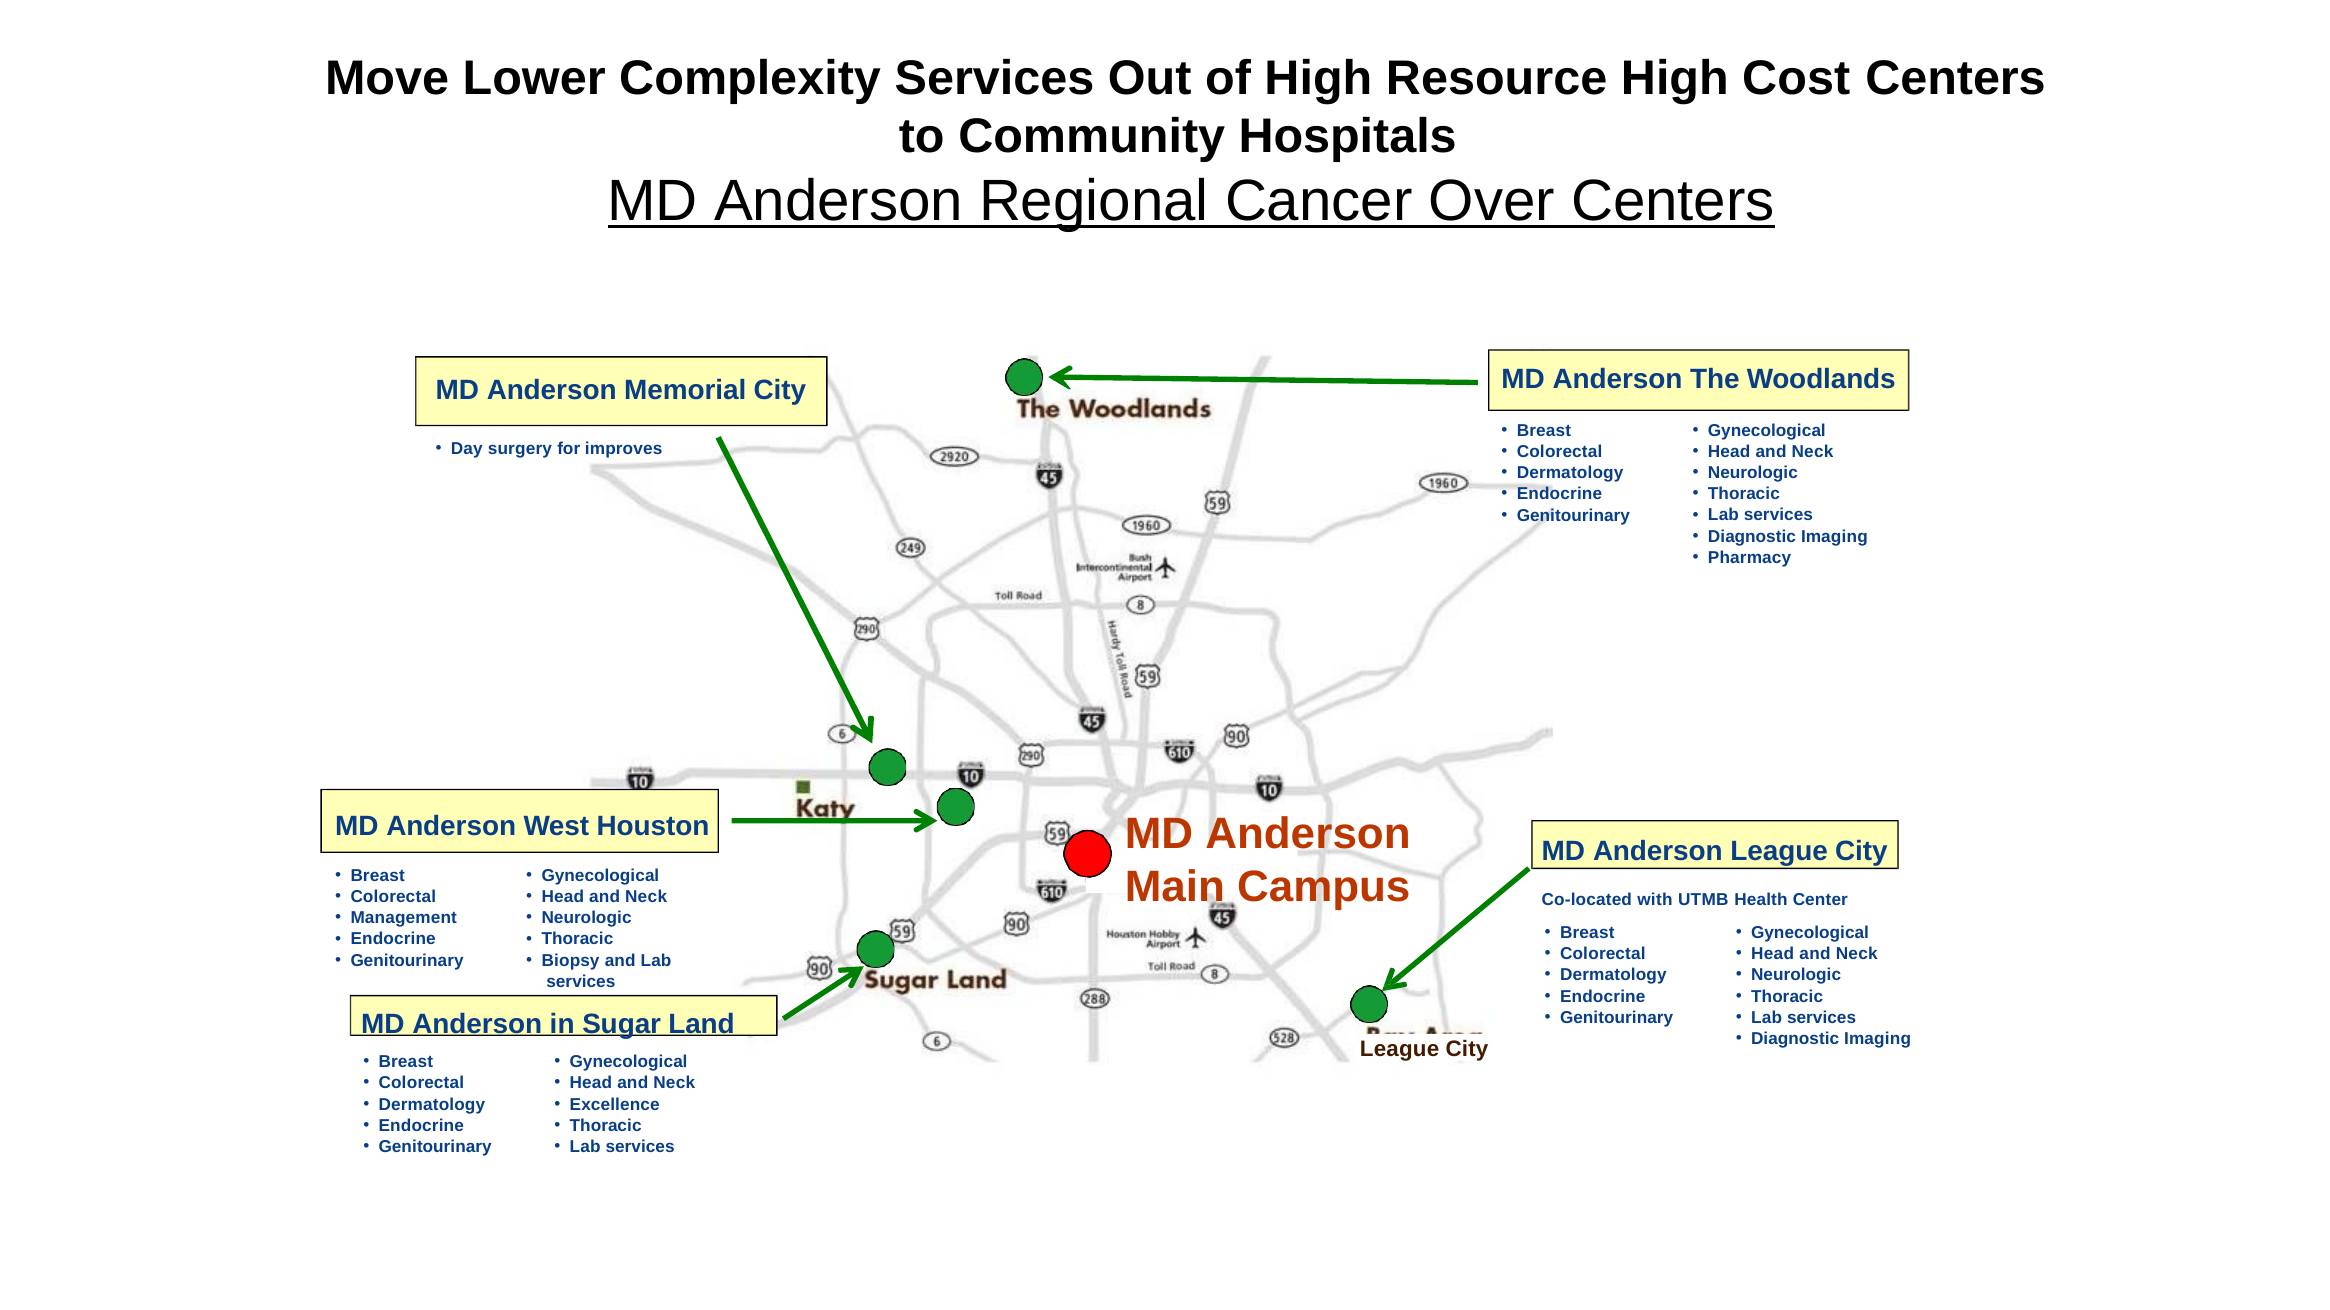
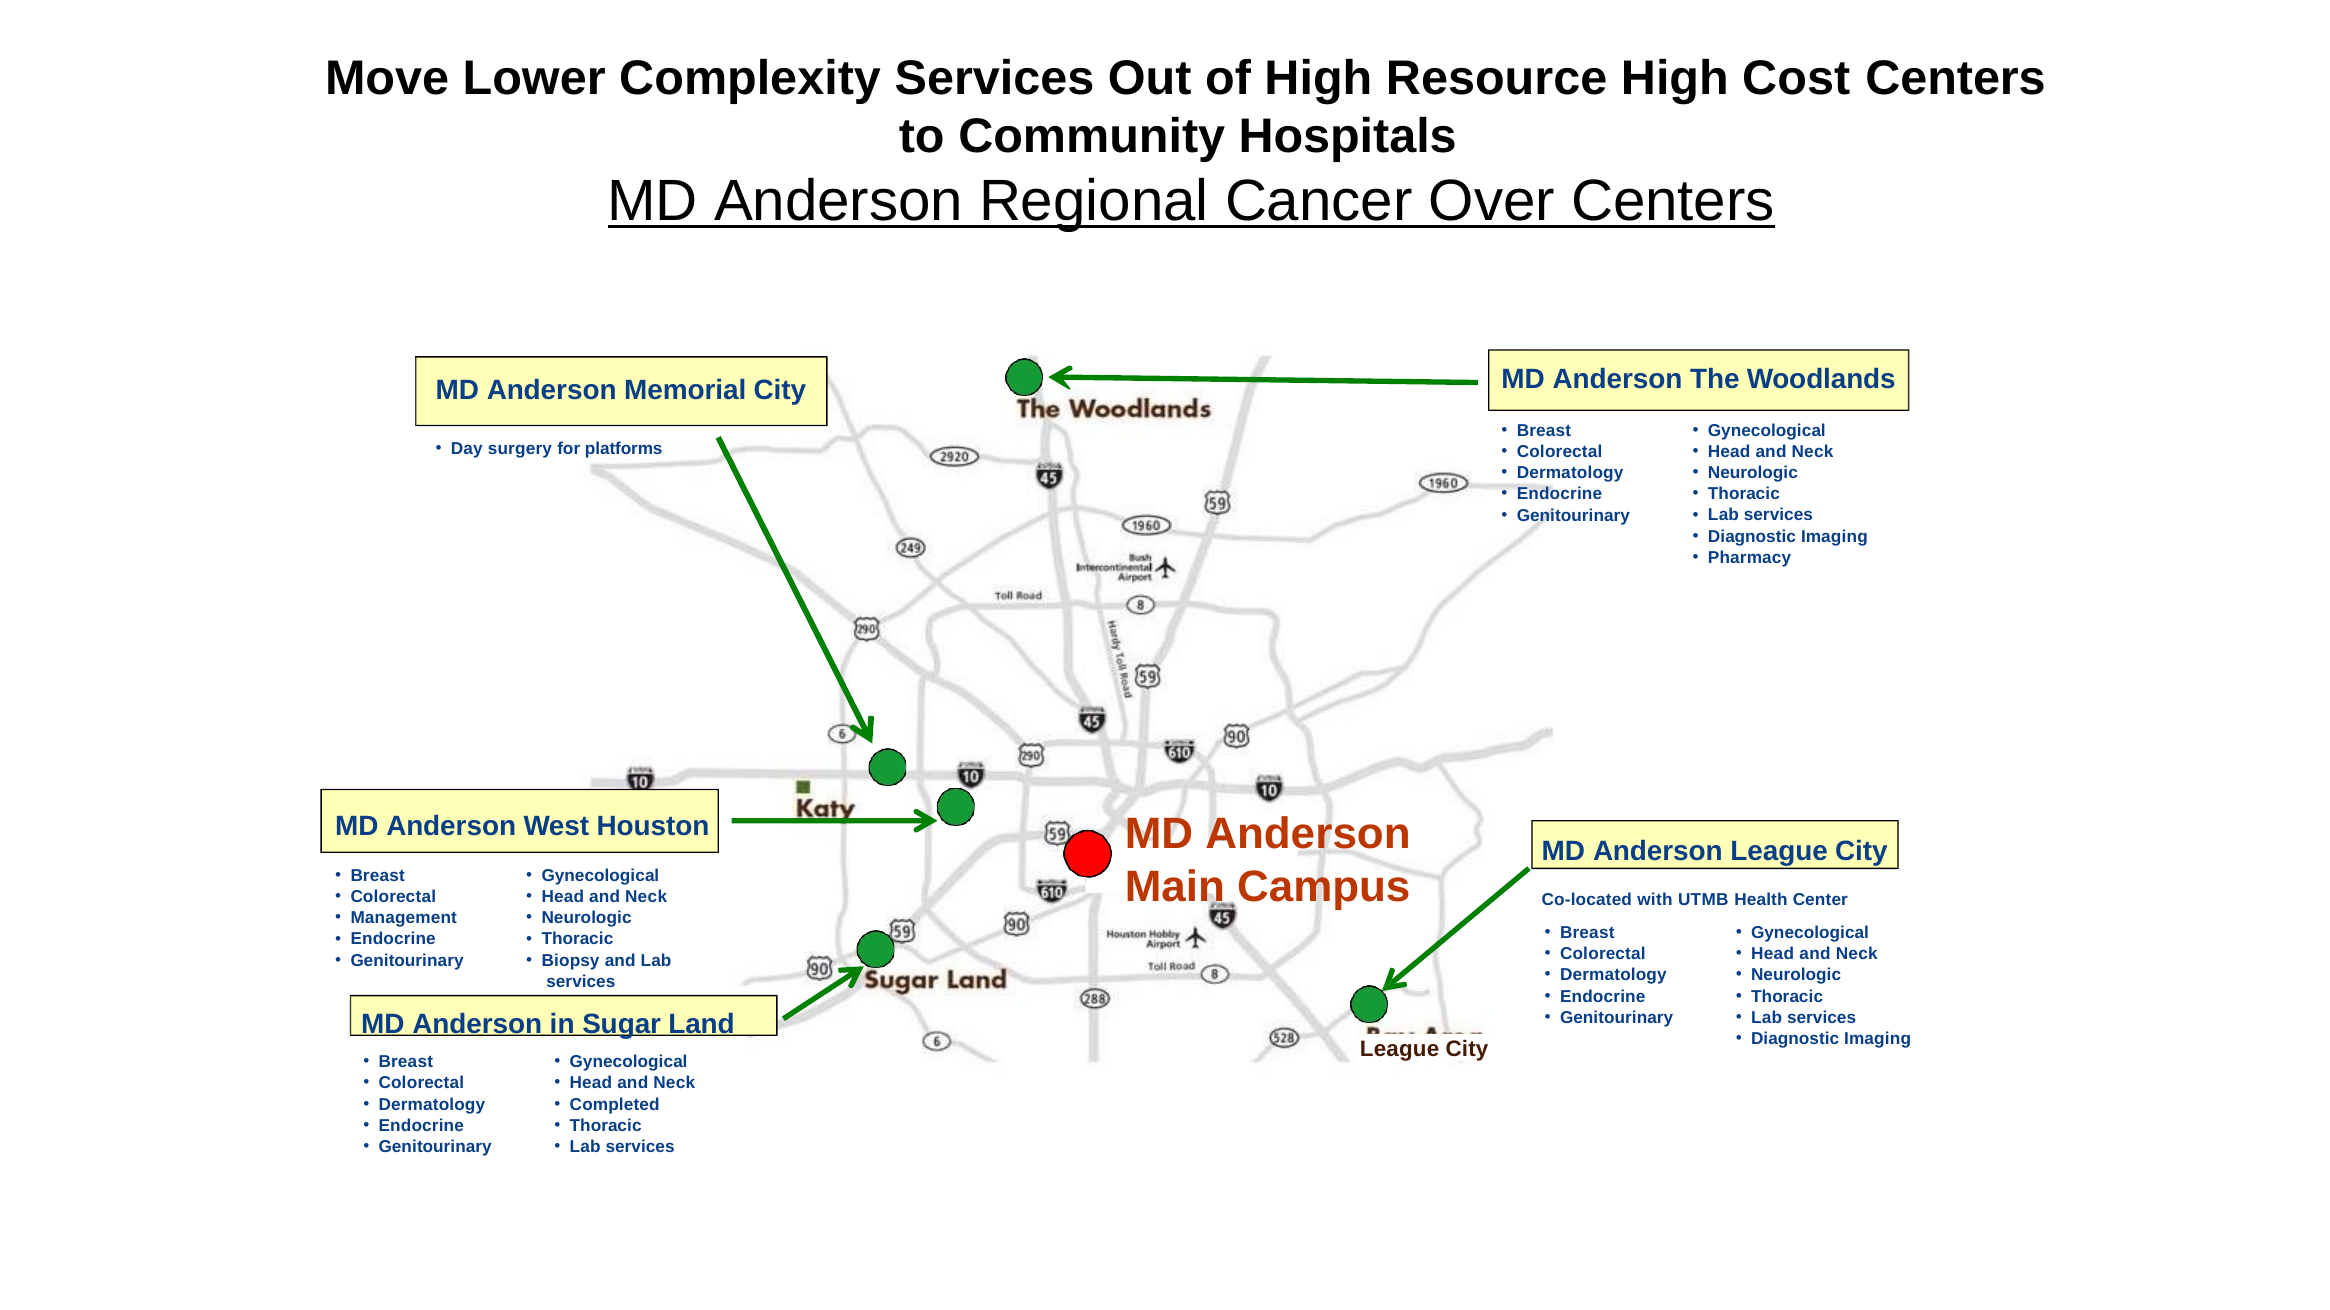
improves: improves -> platforms
Excellence: Excellence -> Completed
